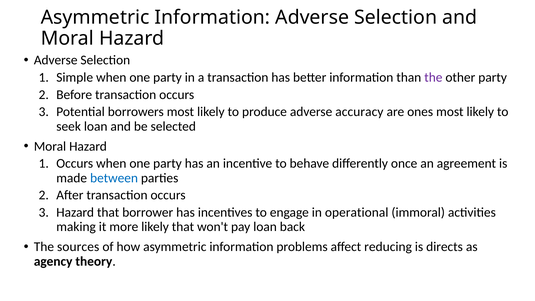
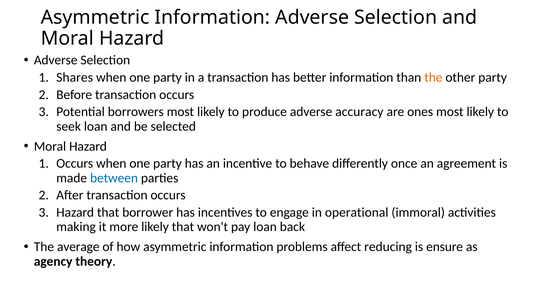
Simple: Simple -> Shares
the at (433, 77) colour: purple -> orange
sources: sources -> average
directs: directs -> ensure
